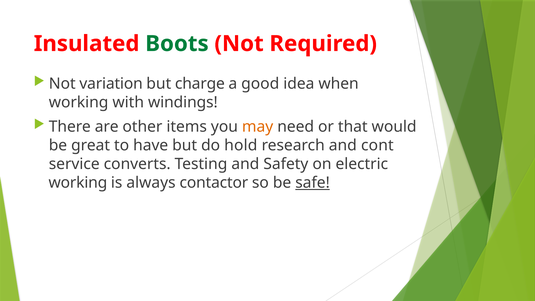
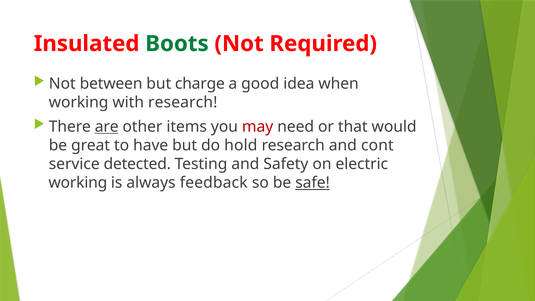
variation: variation -> between
with windings: windings -> research
are underline: none -> present
may colour: orange -> red
converts: converts -> detected
contactor: contactor -> feedback
